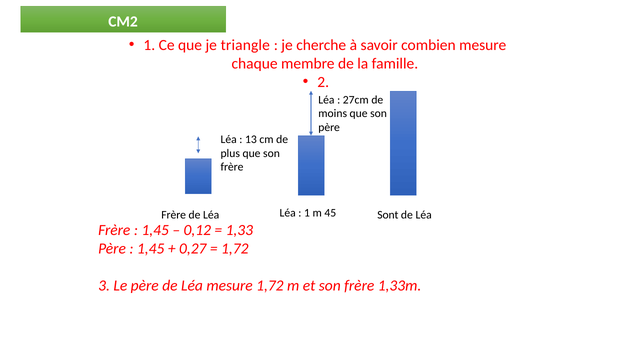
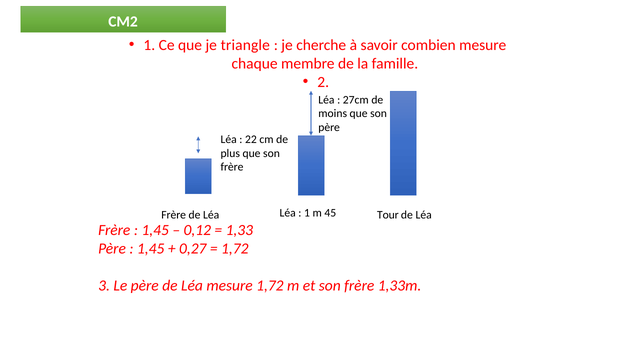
13: 13 -> 22
Sont: Sont -> Tour
